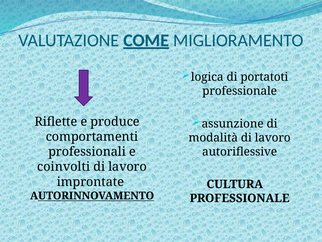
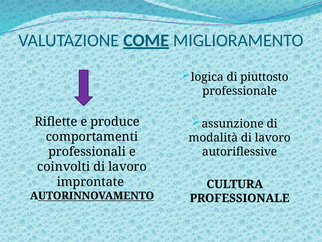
portatoti: portatoti -> piuttosto
